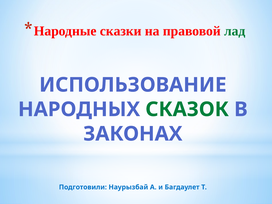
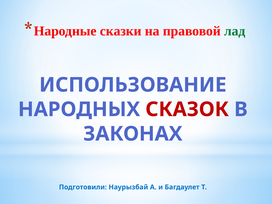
СКАЗОК colour: green -> red
